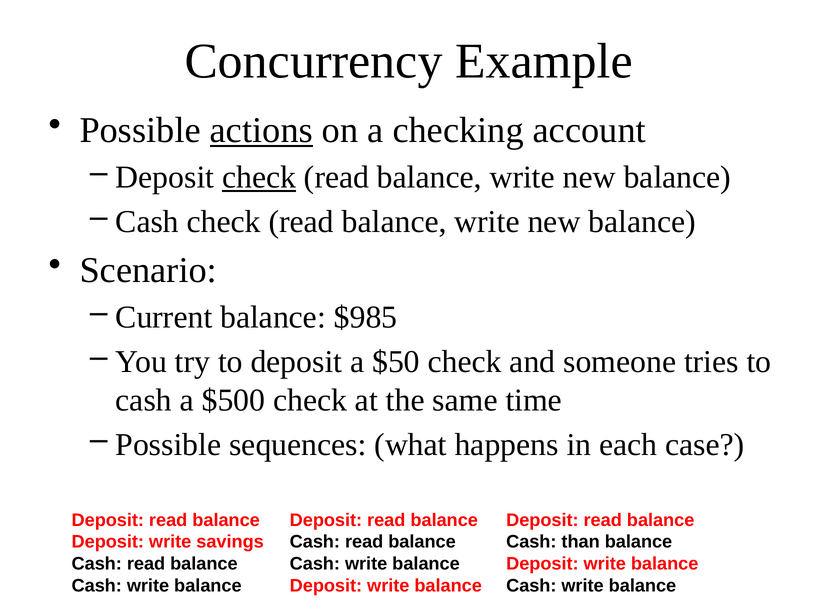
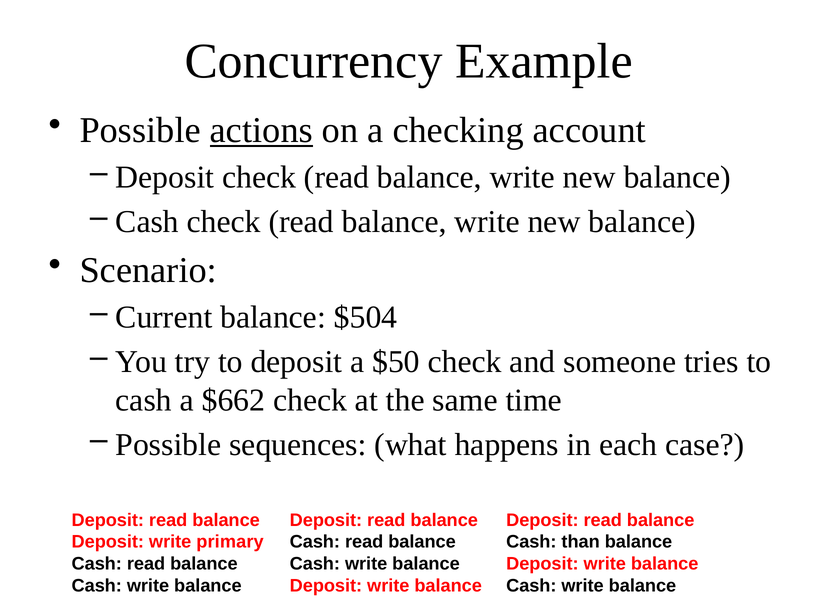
check at (259, 178) underline: present -> none
$985: $985 -> $504
$500: $500 -> $662
savings: savings -> primary
